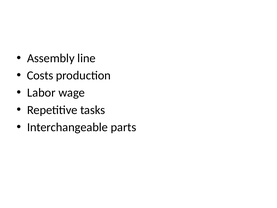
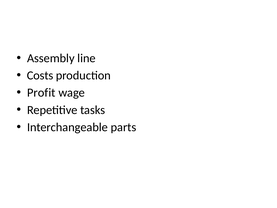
Labor: Labor -> Profit
